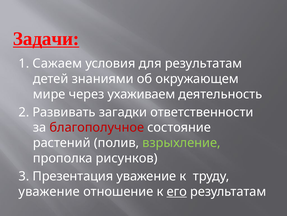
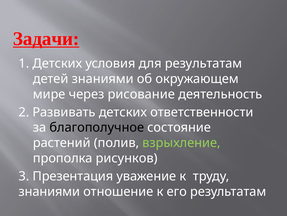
1 Сажаем: Сажаем -> Детских
ухаживаем: ухаживаем -> рисование
Развивать загадки: загадки -> детских
благополучное colour: red -> black
уважение at (49, 191): уважение -> знаниями
его at (177, 191) underline: present -> none
